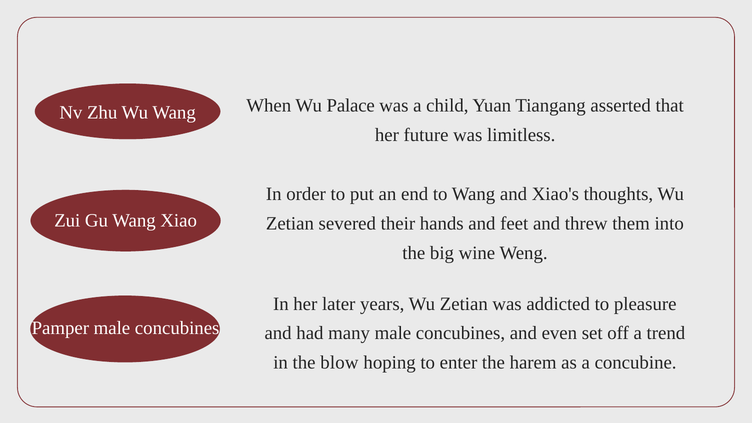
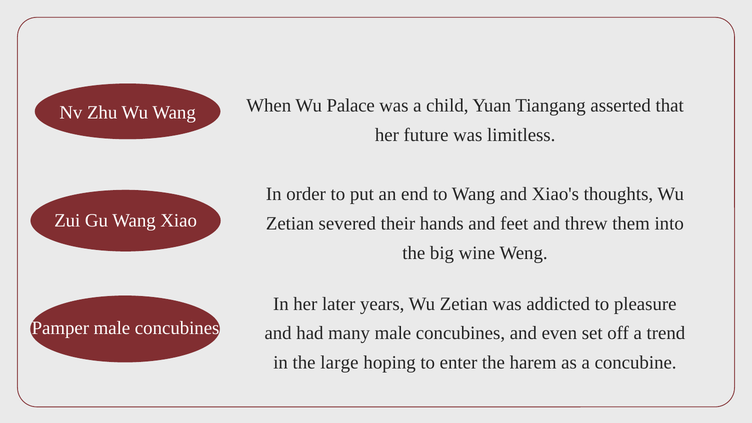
blow: blow -> large
